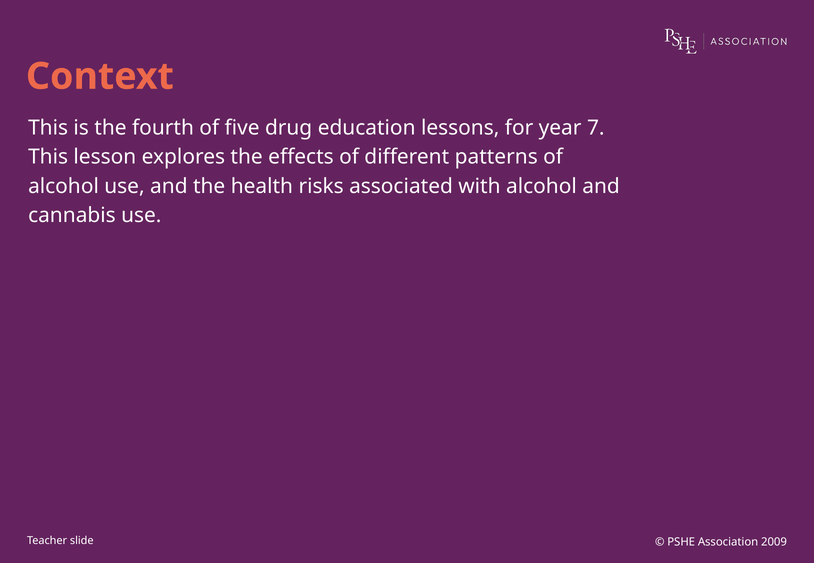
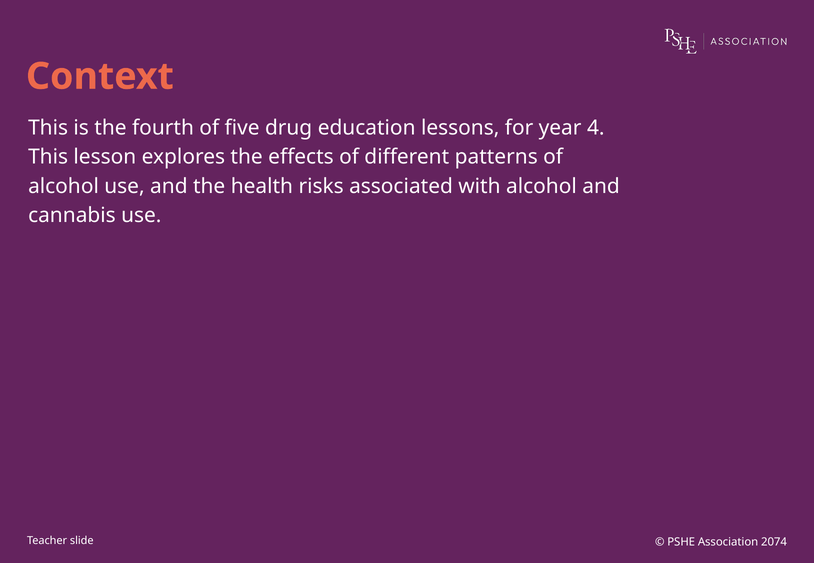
7: 7 -> 4
2009: 2009 -> 2074
